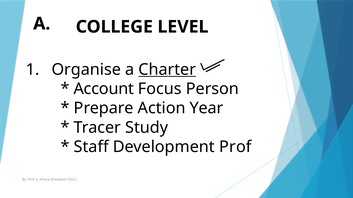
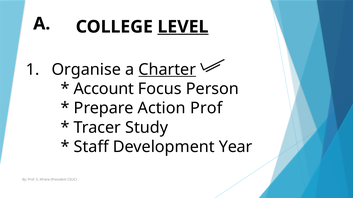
LEVEL underline: none -> present
Action Year: Year -> Prof
Development Prof: Prof -> Year
